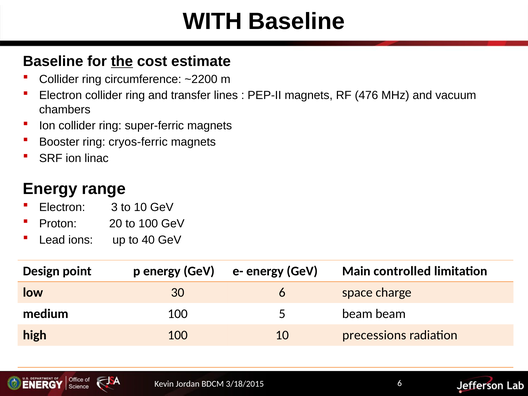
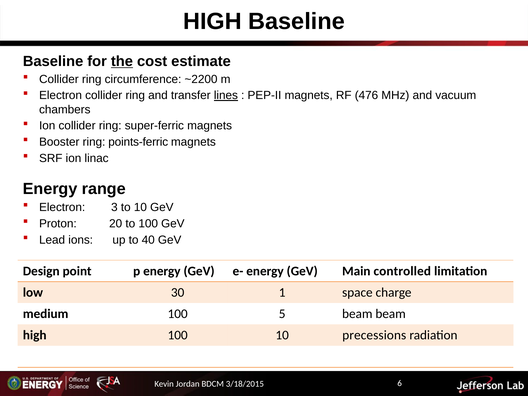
WITH at (213, 21): WITH -> HIGH
lines underline: none -> present
cryos-ferric: cryos-ferric -> points-ferric
30 6: 6 -> 1
